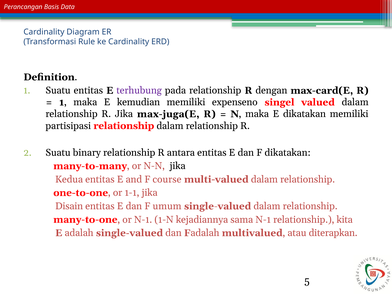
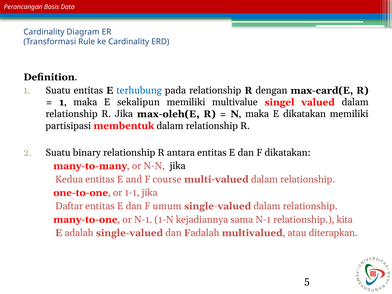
terhubung colour: purple -> blue
kemudian: kemudian -> sekalipun
expenseno: expenseno -> multivalue
max-juga(E: max-juga(E -> max-oleh(E
partisipasi relationship: relationship -> membentuk
Disain: Disain -> Daftar
